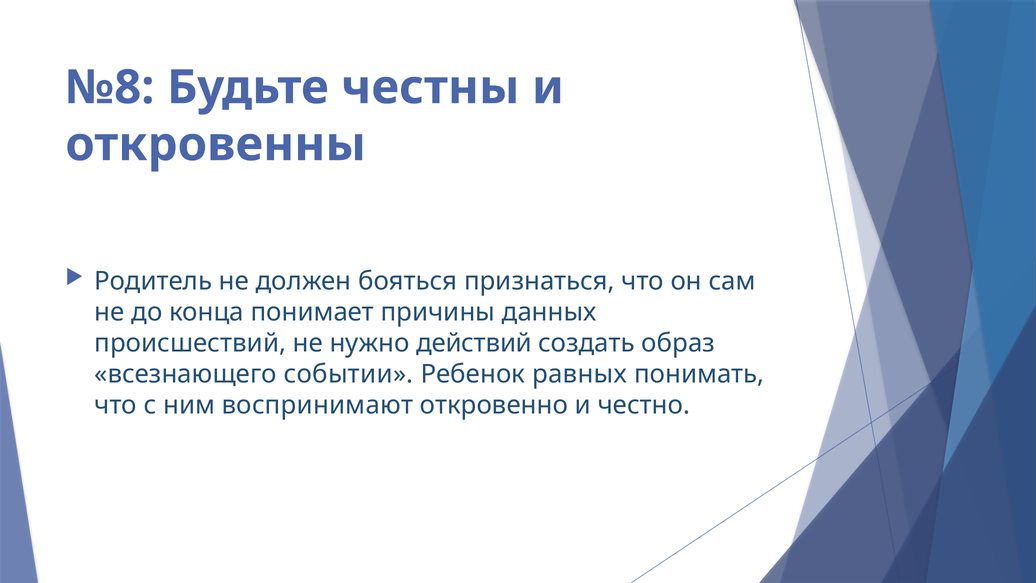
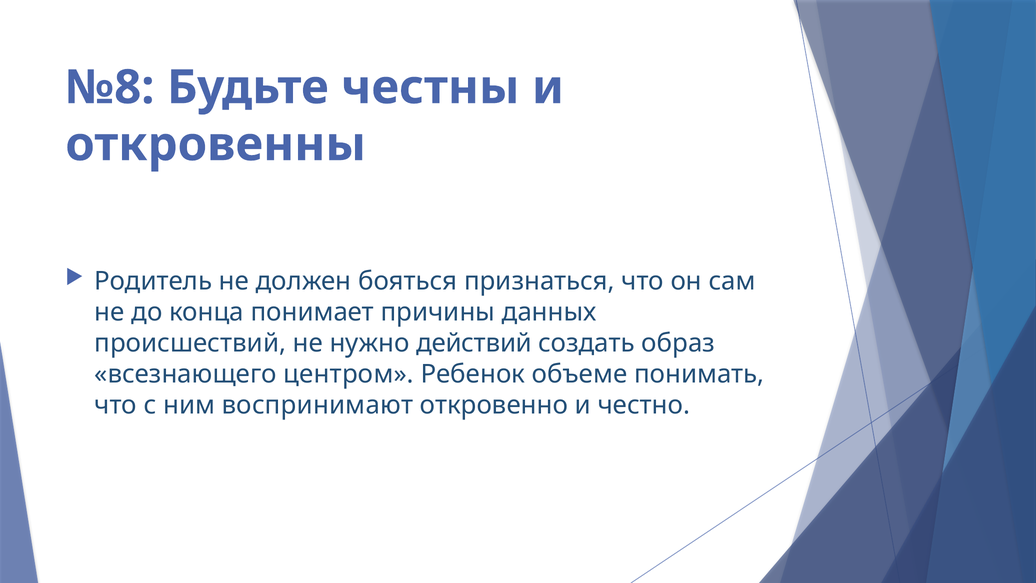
событии: событии -> центром
равных: равных -> объеме
